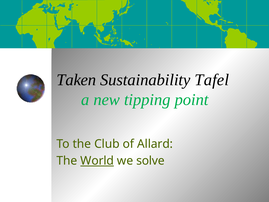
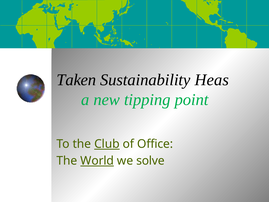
Tafel: Tafel -> Heas
Club underline: none -> present
Allard: Allard -> Office
